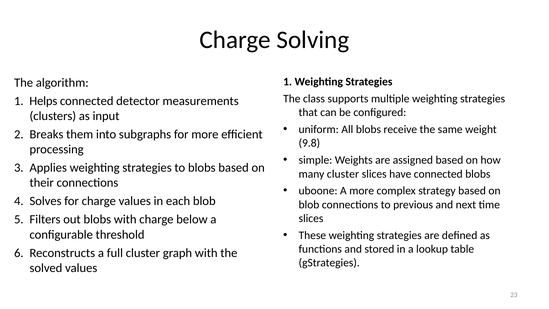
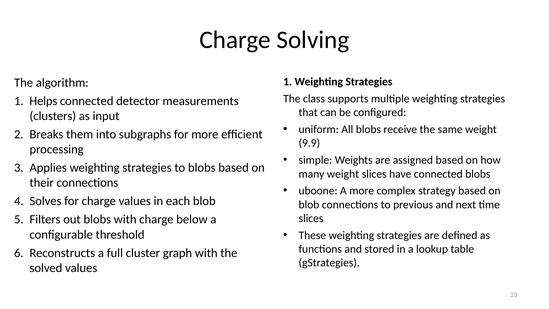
9.8: 9.8 -> 9.9
many cluster: cluster -> weight
